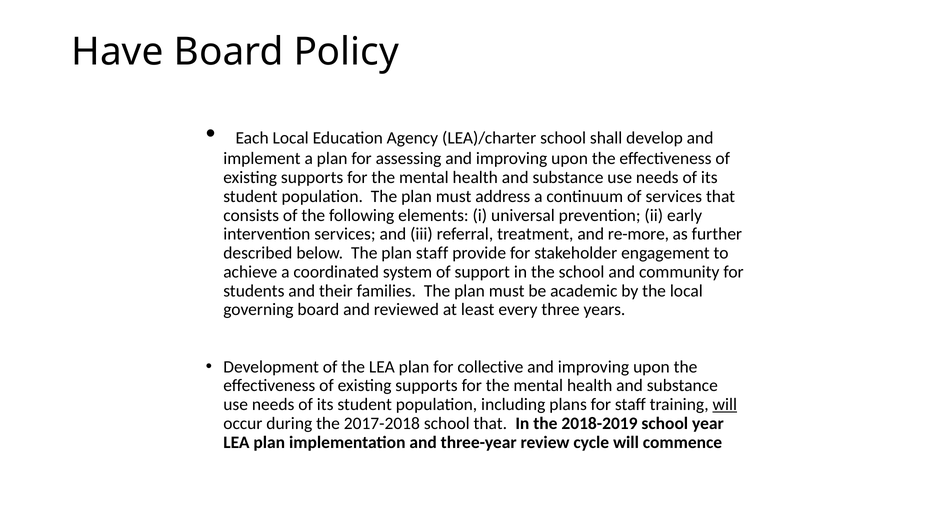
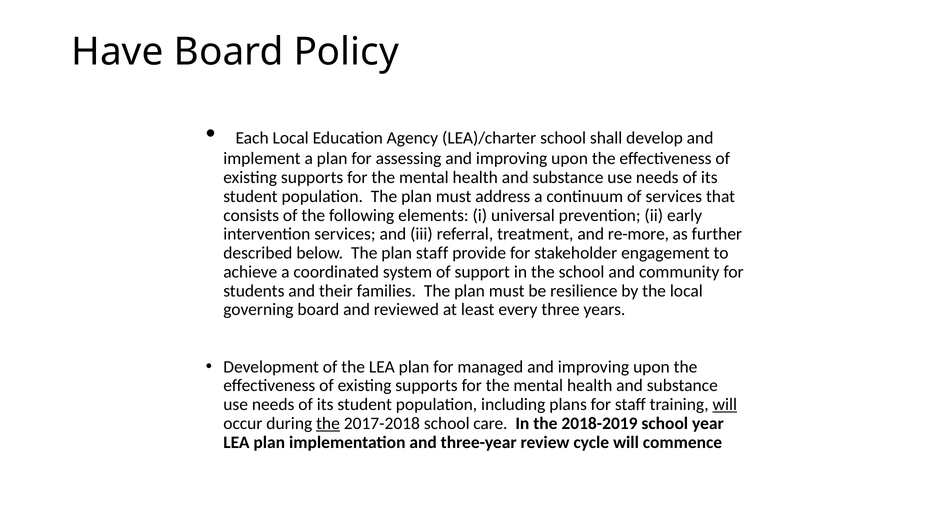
academic: academic -> resilience
collective: collective -> managed
the at (328, 424) underline: none -> present
school that: that -> care
